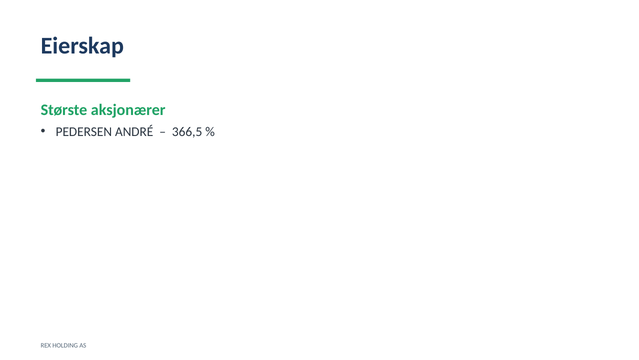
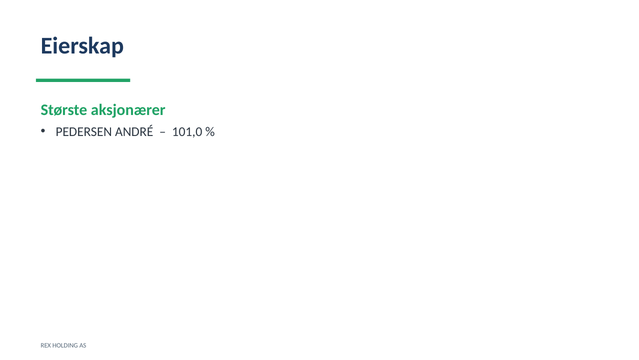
366,5: 366,5 -> 101,0
